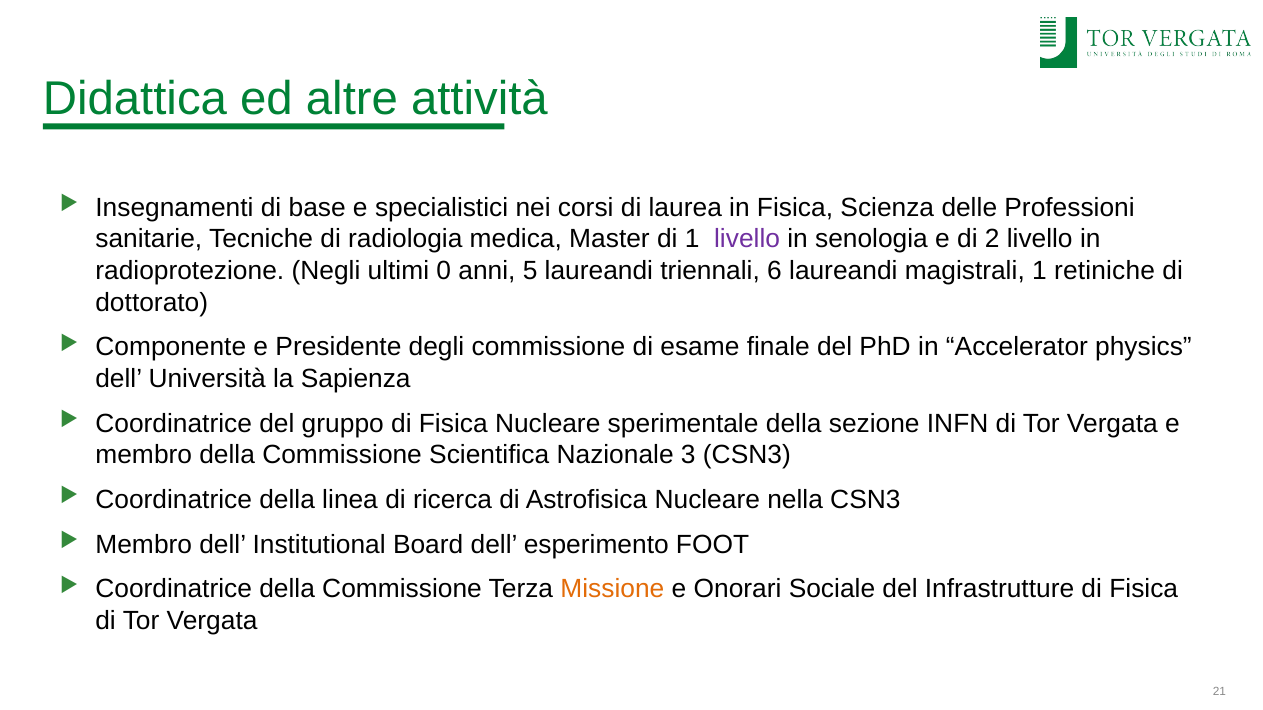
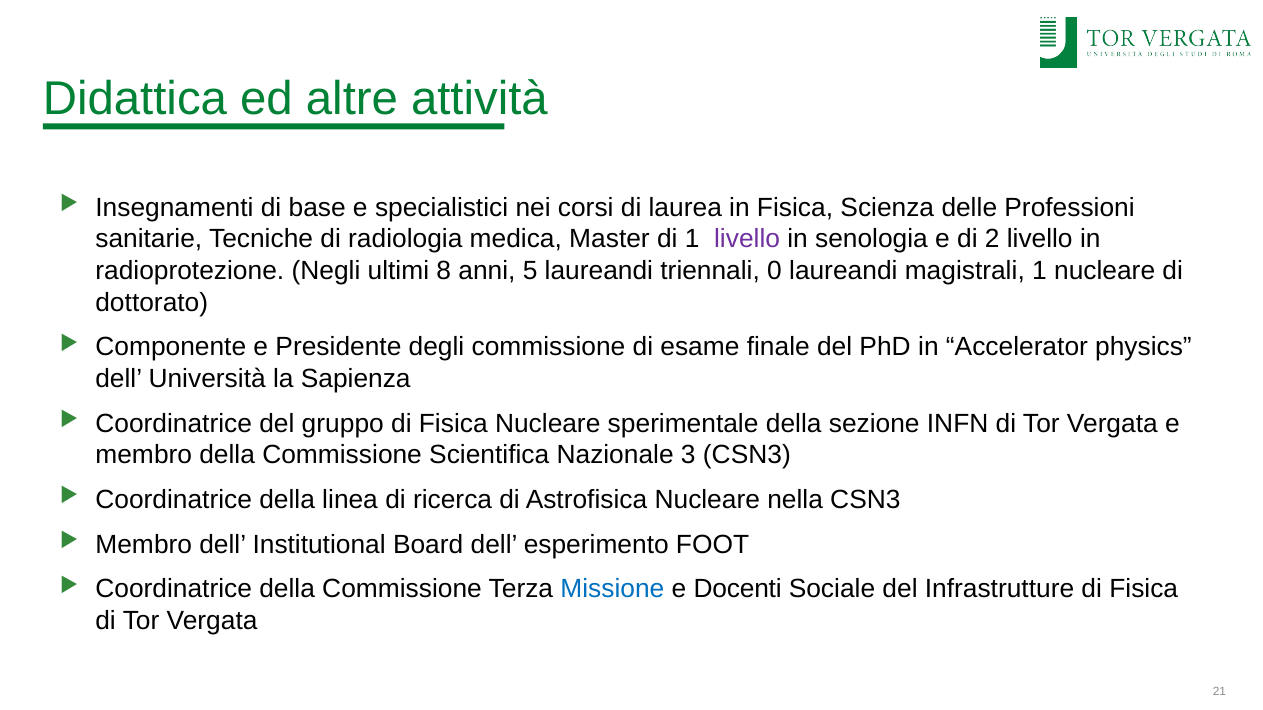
0: 0 -> 8
6: 6 -> 0
1 retiniche: retiniche -> nucleare
Missione colour: orange -> blue
Onorari: Onorari -> Docenti
